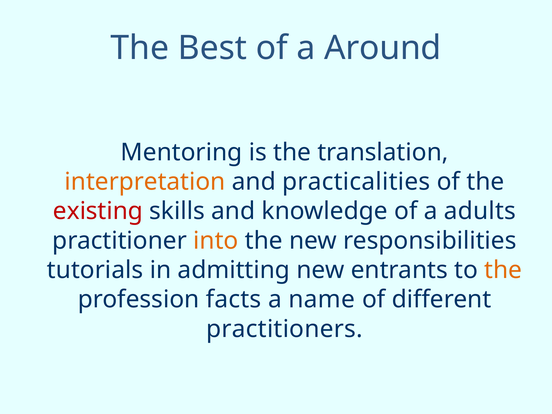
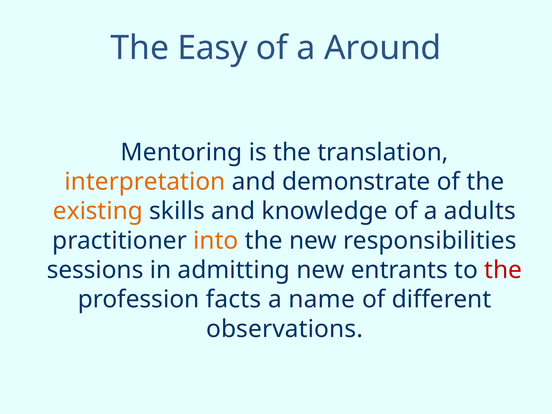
Best: Best -> Easy
practicalities: practicalities -> demonstrate
existing colour: red -> orange
tutorials: tutorials -> sessions
the at (503, 270) colour: orange -> red
practitioners: practitioners -> observations
